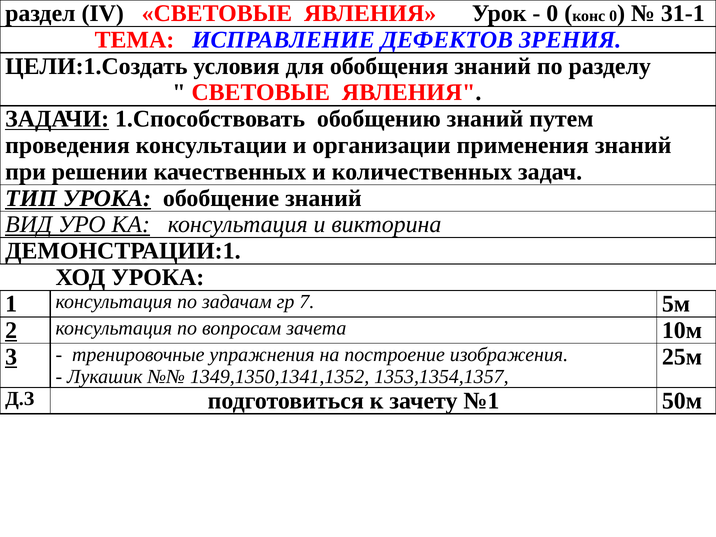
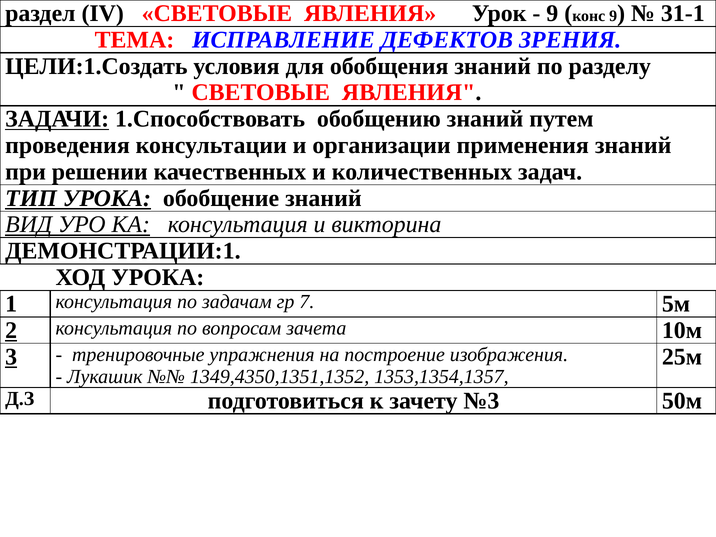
0 at (552, 13): 0 -> 9
конс 0: 0 -> 9
1349,1350,1341,1352: 1349,1350,1341,1352 -> 1349,4350,1351,1352
№1: №1 -> №3
